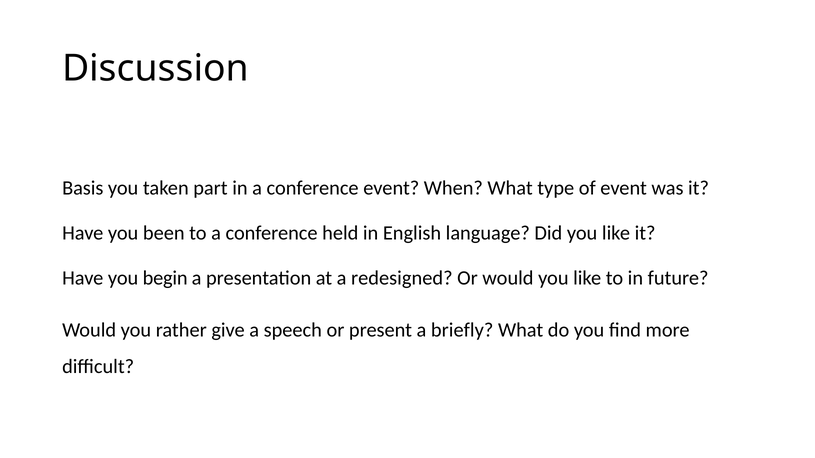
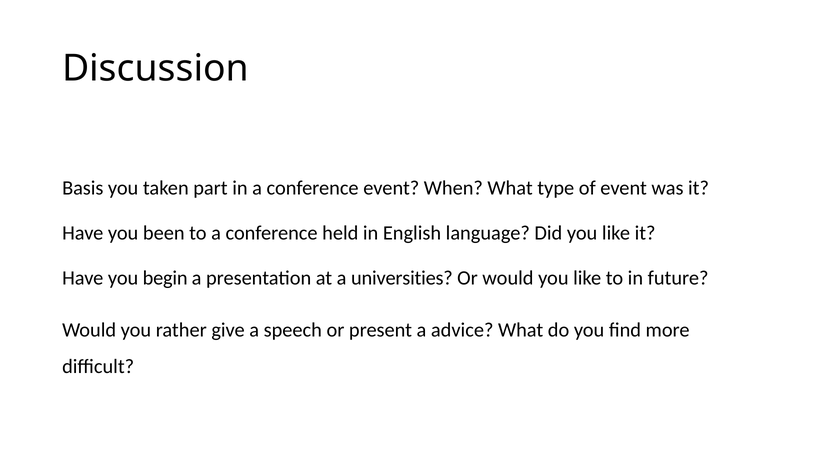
redesigned: redesigned -> universities
briefly: briefly -> advice
